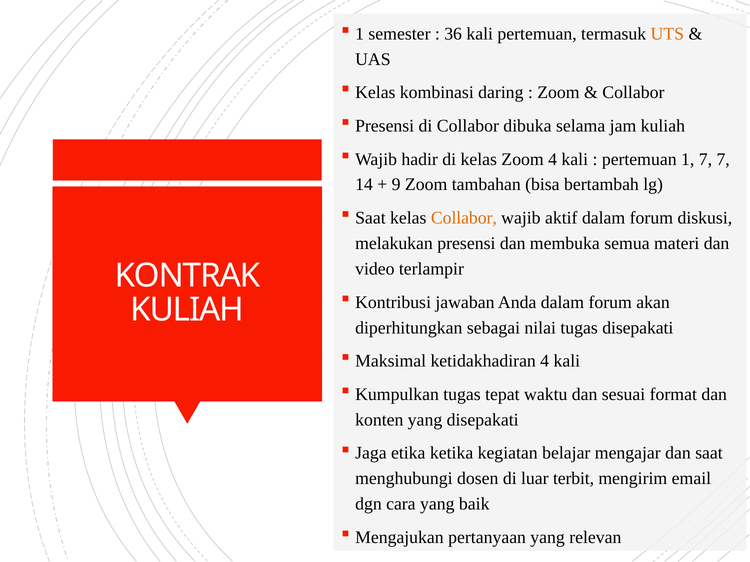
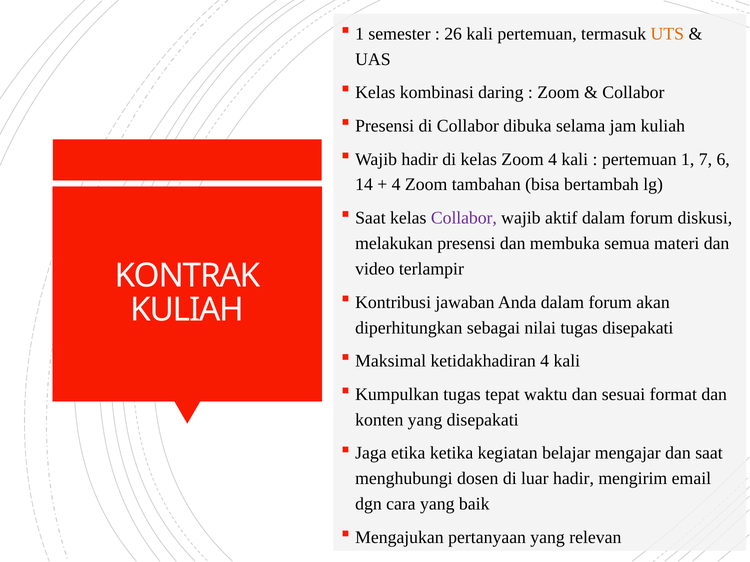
36: 36 -> 26
7 7: 7 -> 6
9 at (396, 185): 9 -> 4
Collabor at (464, 218) colour: orange -> purple
luar terbit: terbit -> hadir
